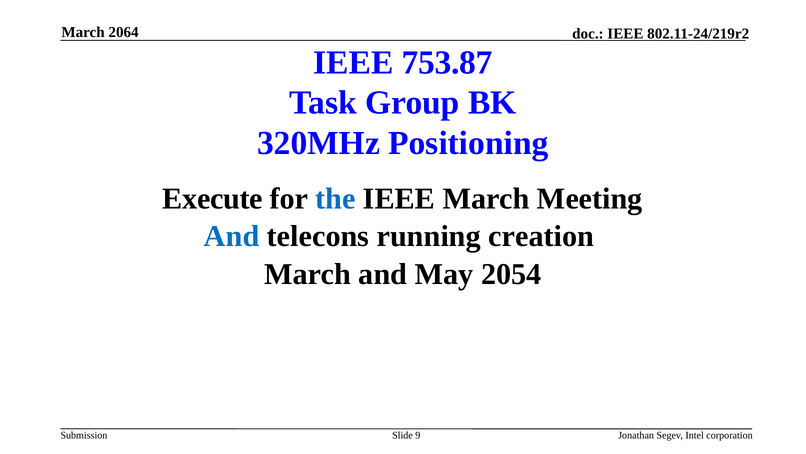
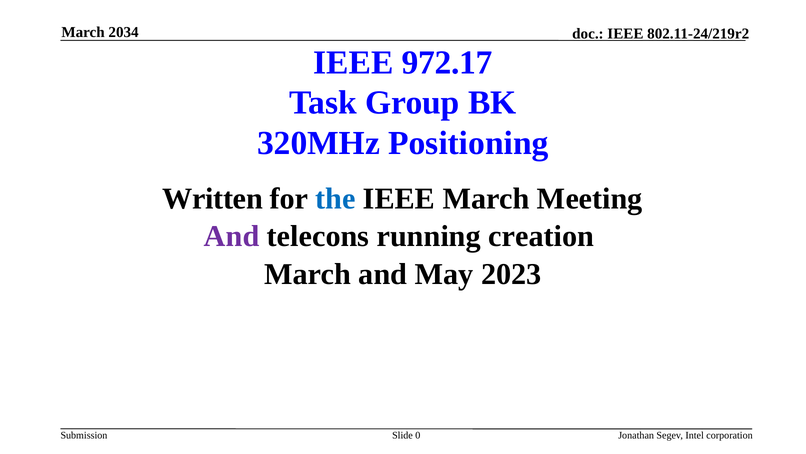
2064: 2064 -> 2034
753.87: 753.87 -> 972.17
Execute: Execute -> Written
And at (232, 236) colour: blue -> purple
2054: 2054 -> 2023
9: 9 -> 0
